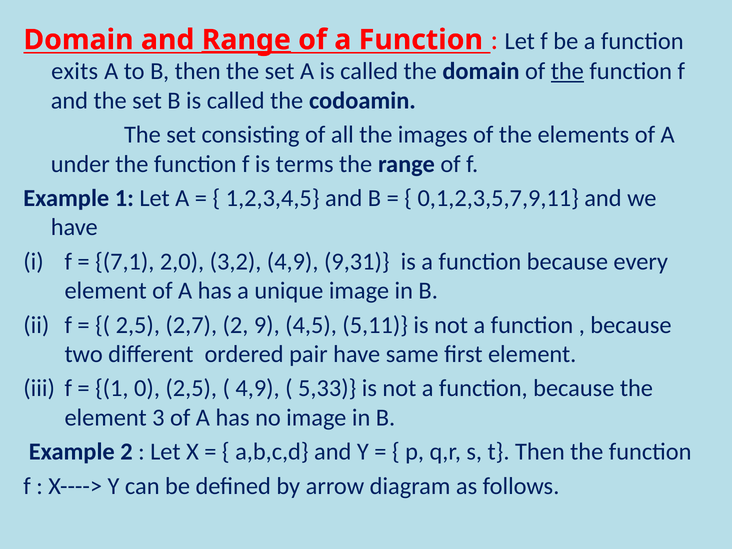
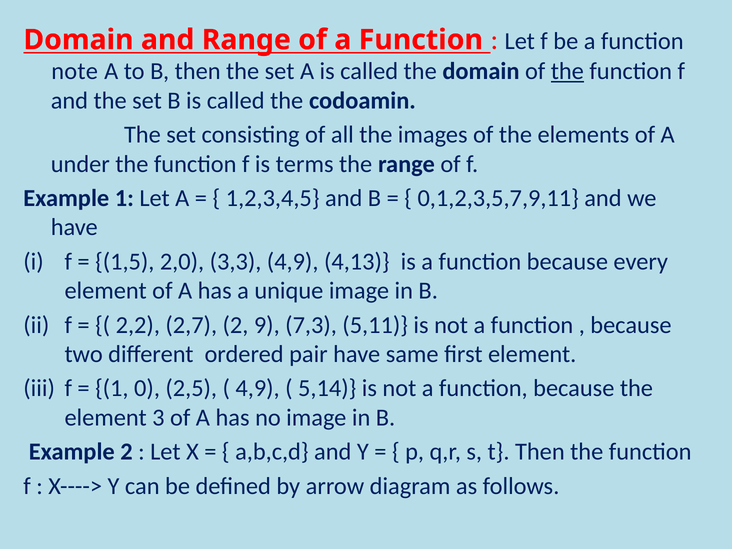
Range at (246, 40) underline: present -> none
exits: exits -> note
7,1: 7,1 -> 1,5
3,2: 3,2 -> 3,3
9,31: 9,31 -> 4,13
2,5 at (138, 325): 2,5 -> 2,2
4,5: 4,5 -> 7,3
5,33: 5,33 -> 5,14
